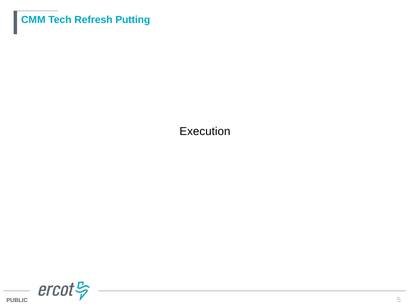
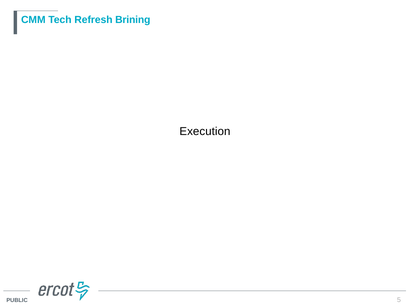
Putting: Putting -> Brining
